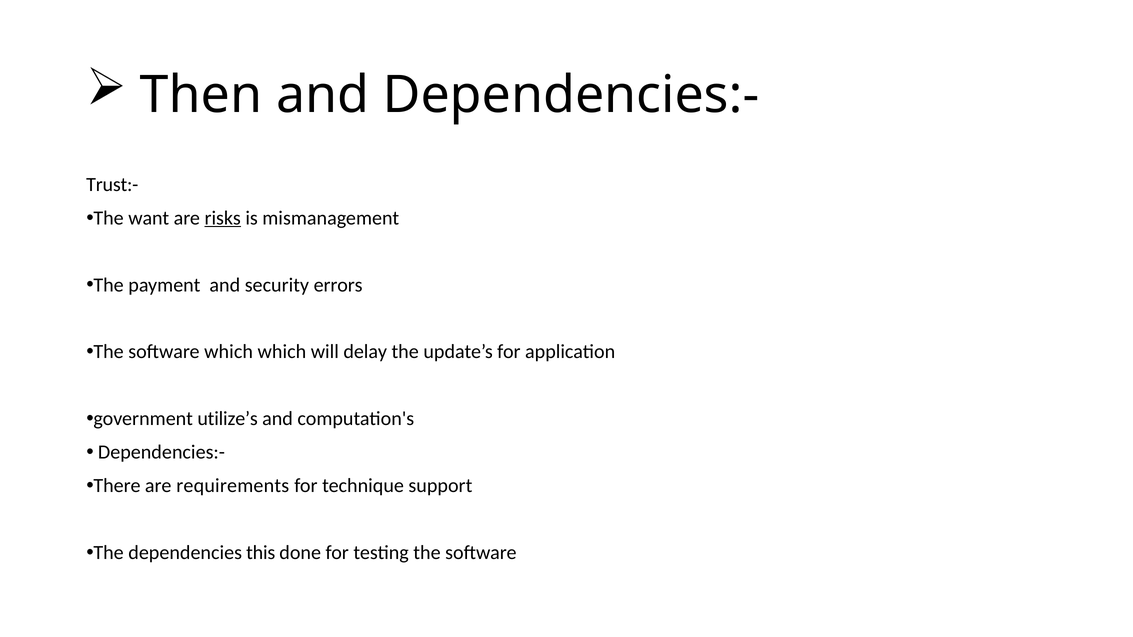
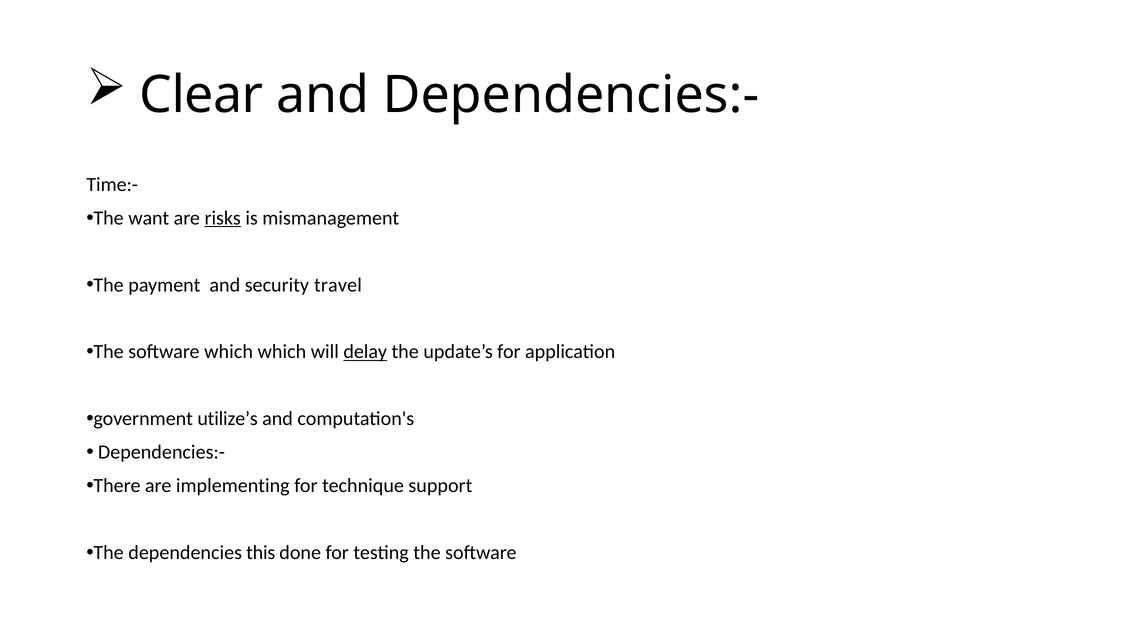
Then: Then -> Clear
Trust:-: Trust:- -> Time:-
errors: errors -> travel
delay underline: none -> present
requirements: requirements -> implementing
